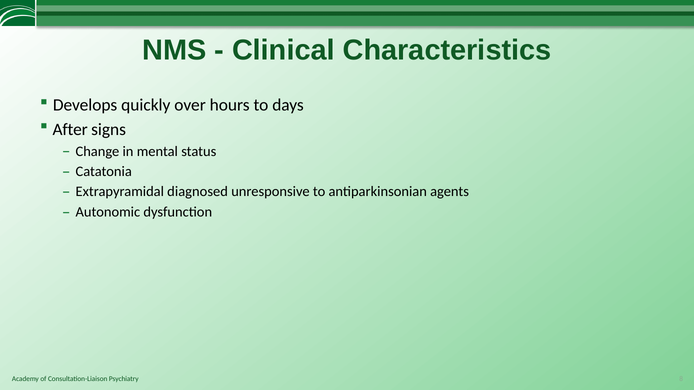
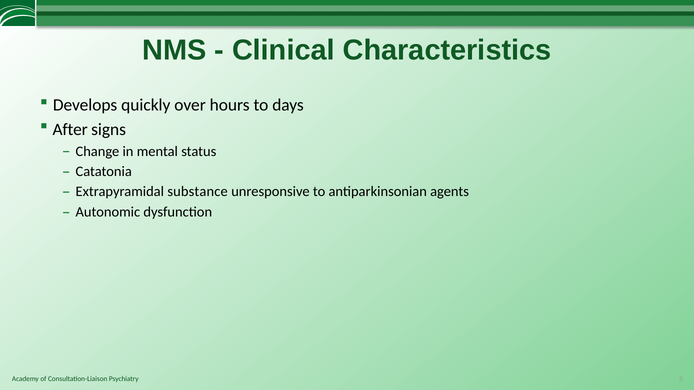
diagnosed: diagnosed -> substance
